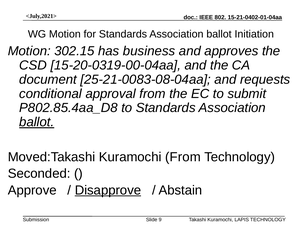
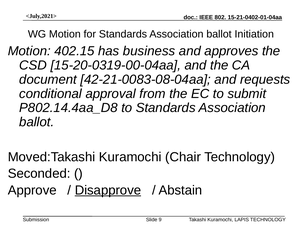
302.15: 302.15 -> 402.15
25-21-0083-08-04aa: 25-21-0083-08-04aa -> 42-21-0083-08-04aa
P802.85.4aa_D8: P802.85.4aa_D8 -> P802.14.4aa_D8
ballot at (37, 122) underline: present -> none
Kuramochi From: From -> Chair
